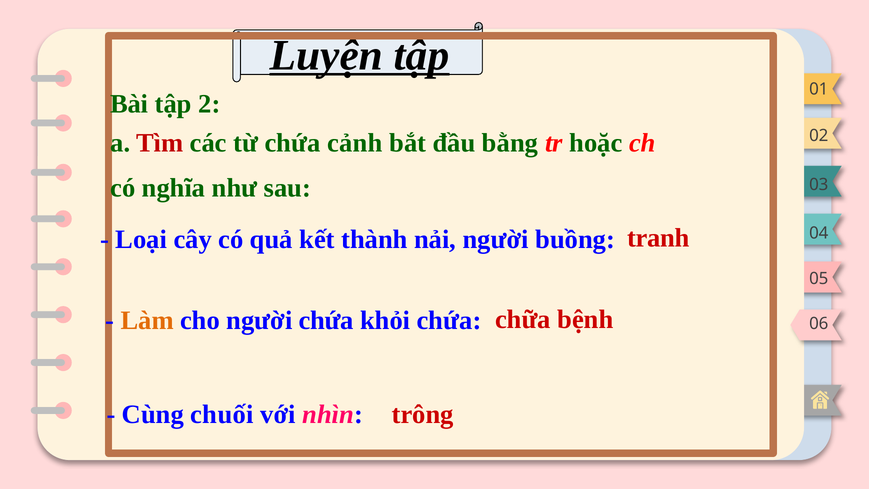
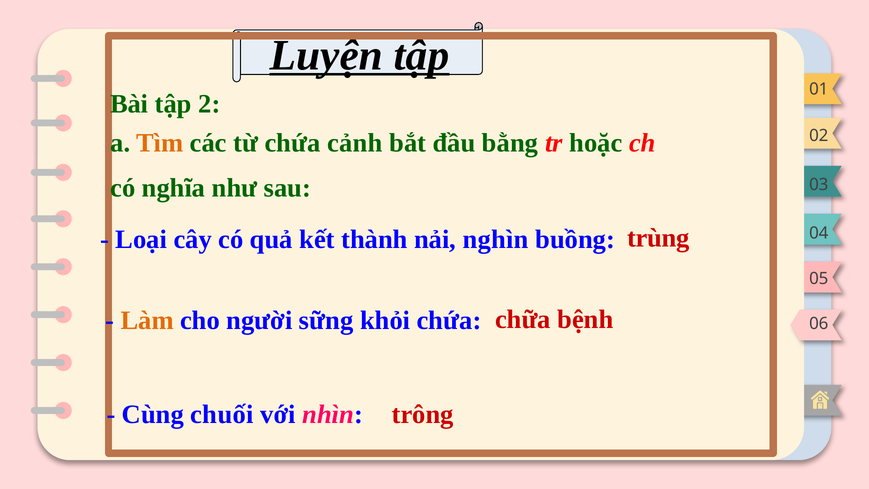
Tìm colour: red -> orange
tranh: tranh -> trùng
nải người: người -> nghìn
người chứa: chứa -> sững
